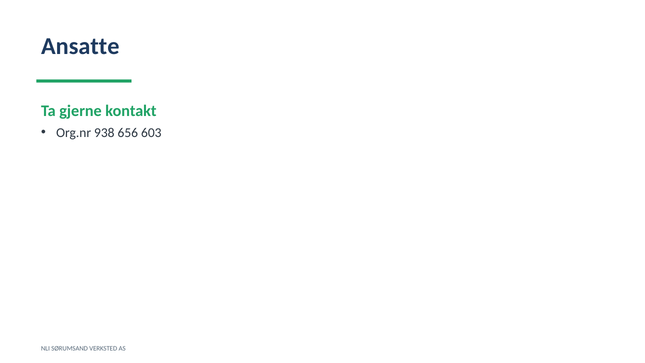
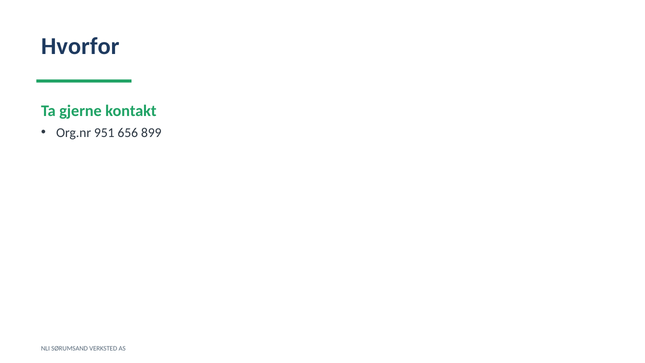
Ansatte: Ansatte -> Hvorfor
938: 938 -> 951
603: 603 -> 899
